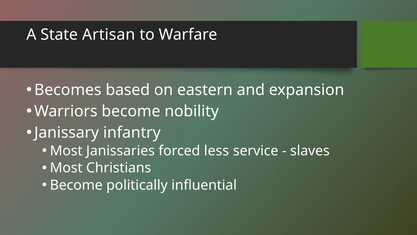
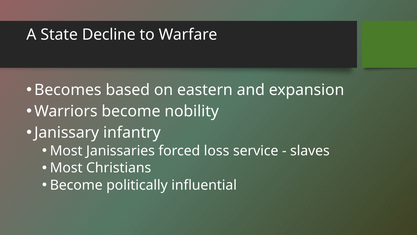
Artisan: Artisan -> Decline
less: less -> loss
